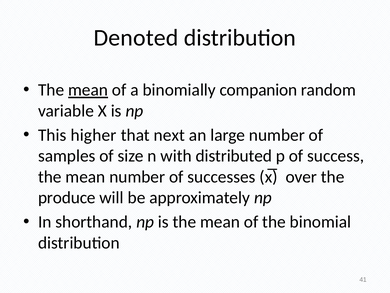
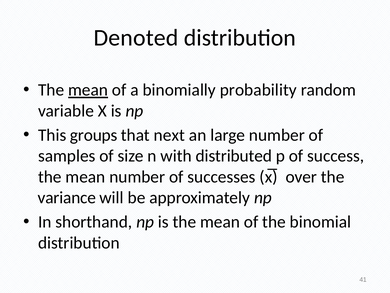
companion: companion -> probability
higher: higher -> groups
produce: produce -> variance
